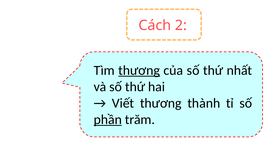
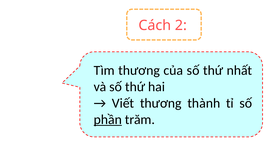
thương at (139, 70) underline: present -> none
